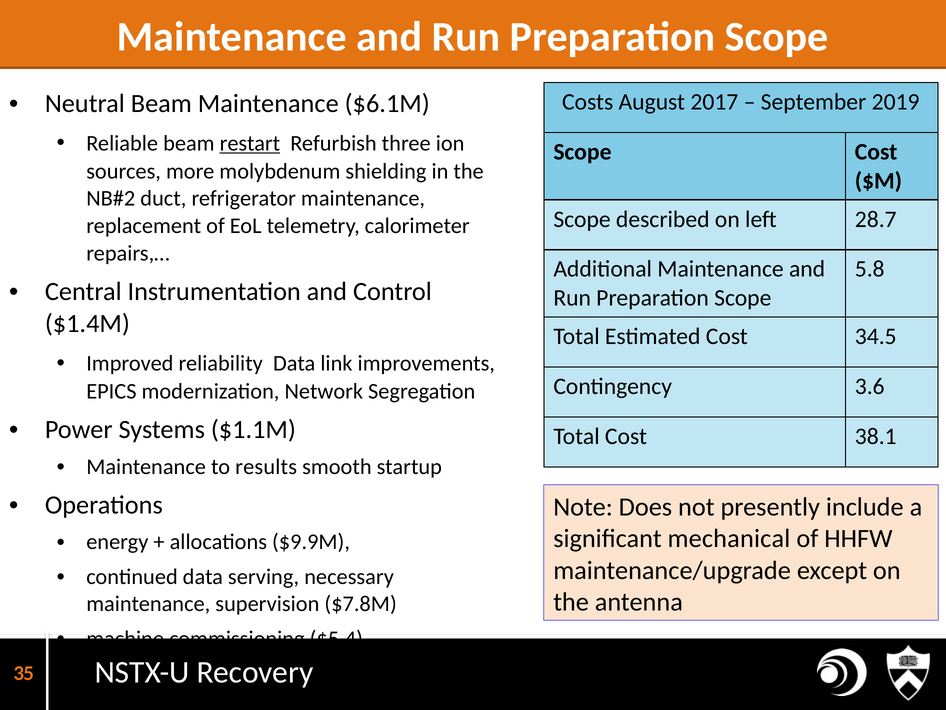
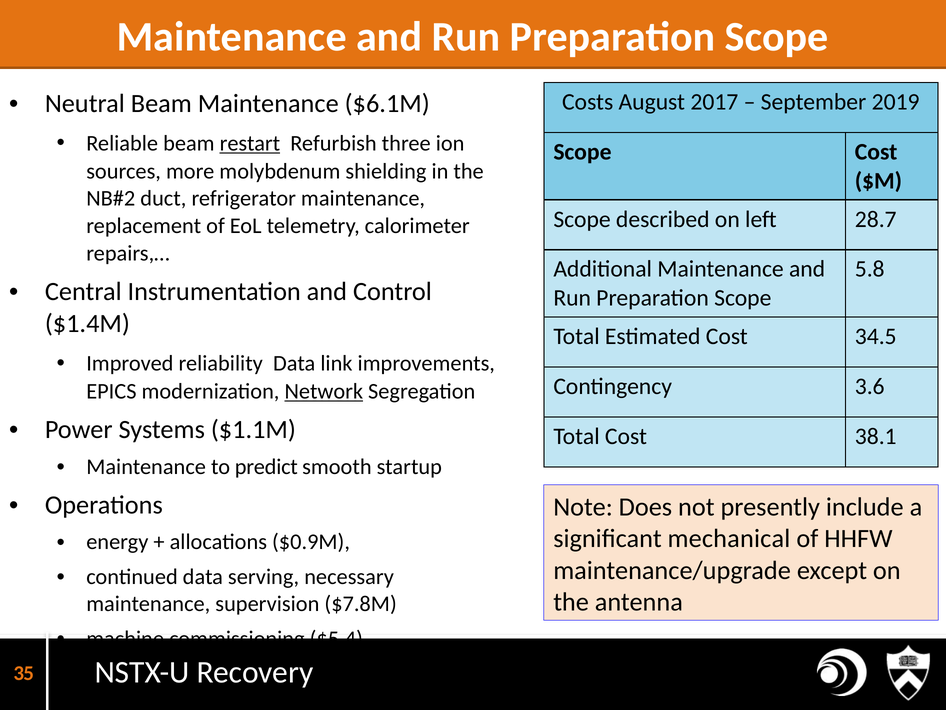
Network underline: none -> present
results: results -> predict
$9.9M: $9.9M -> $0.9M
